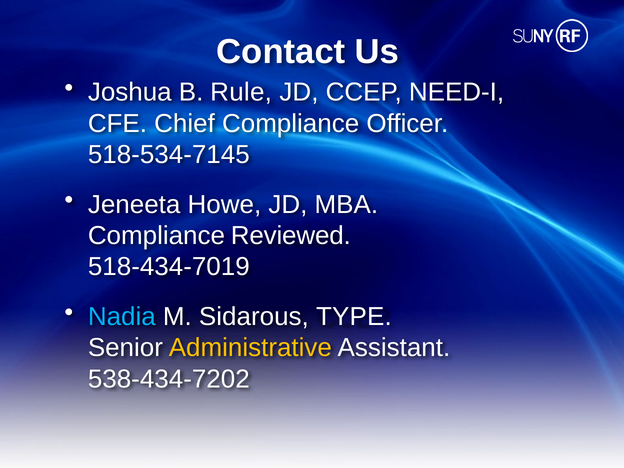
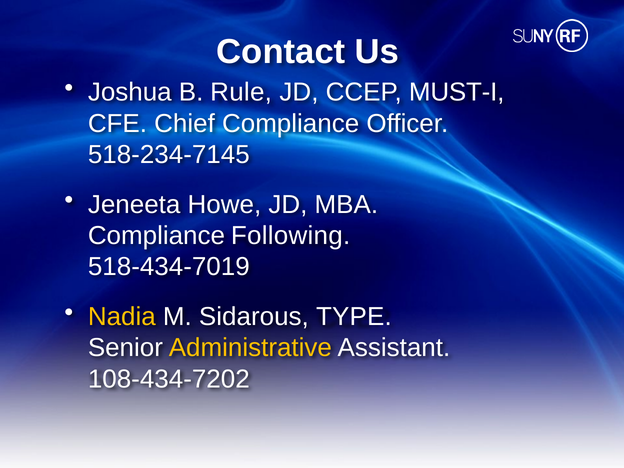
NEED-I: NEED-I -> MUST-I
518-534-7145: 518-534-7145 -> 518-234-7145
Reviewed: Reviewed -> Following
Nadia colour: light blue -> yellow
538-434-7202: 538-434-7202 -> 108-434-7202
